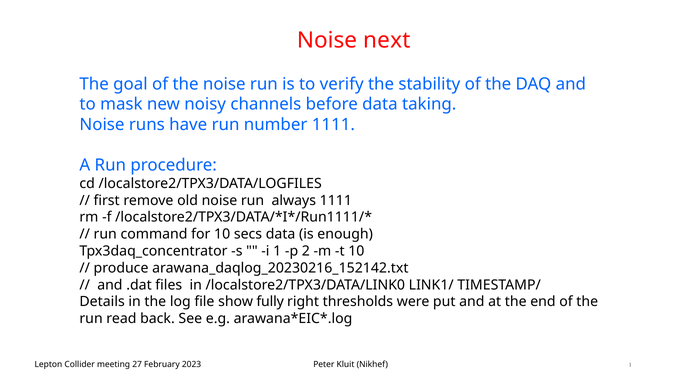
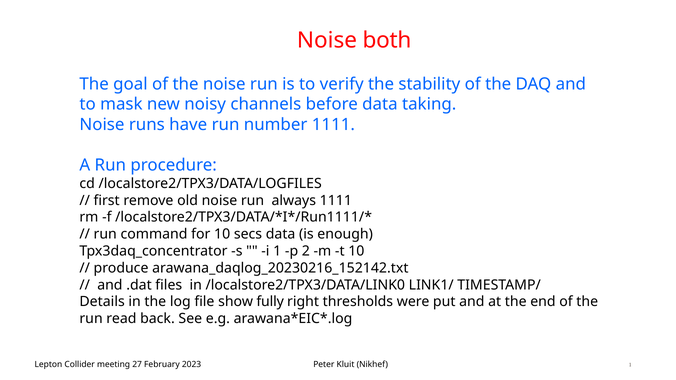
next: next -> both
